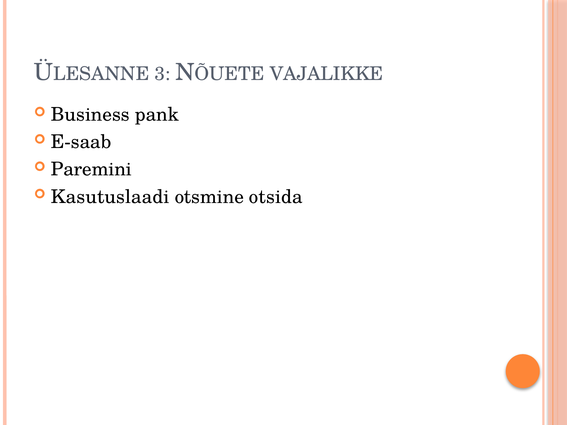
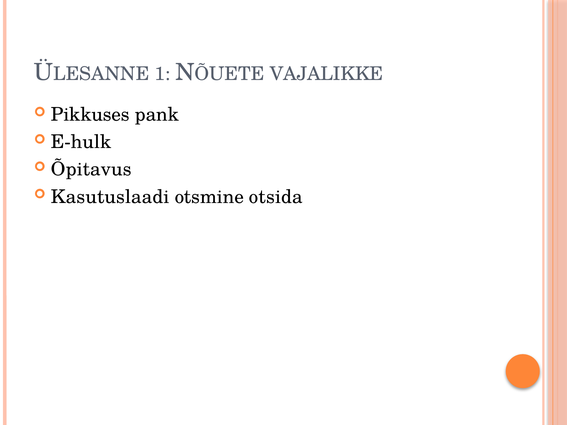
3: 3 -> 1
Business: Business -> Pikkuses
E-saab: E-saab -> E-hulk
Paremini: Paremini -> Õpitavus
